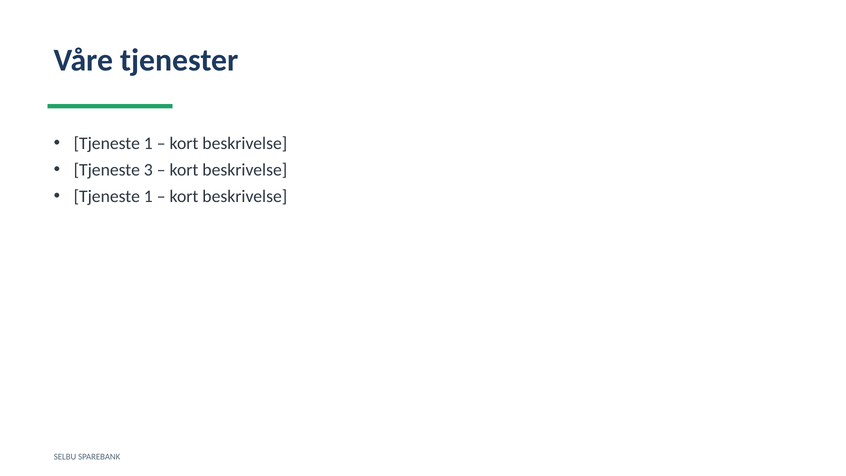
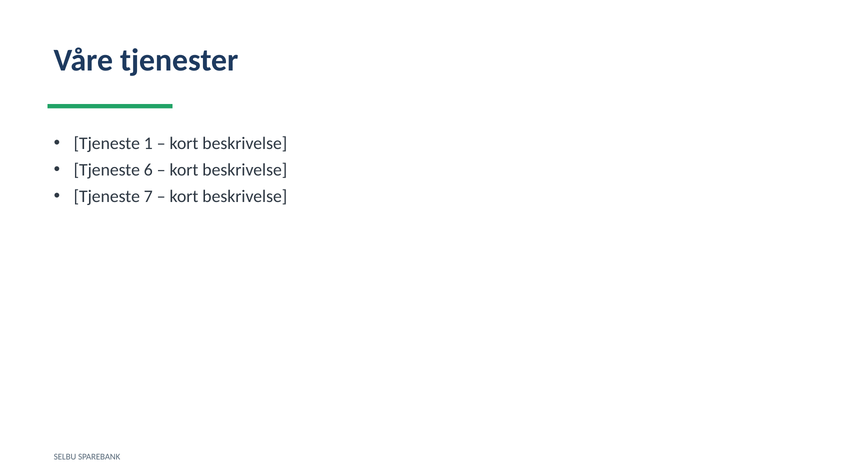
3: 3 -> 6
1 at (148, 196): 1 -> 7
